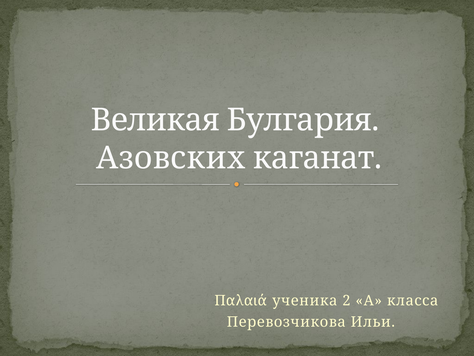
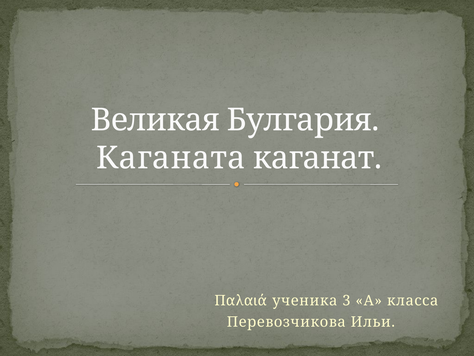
Азовских: Азовских -> Каганата
2: 2 -> 3
